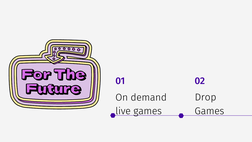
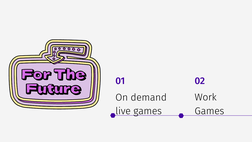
Drop: Drop -> Work
